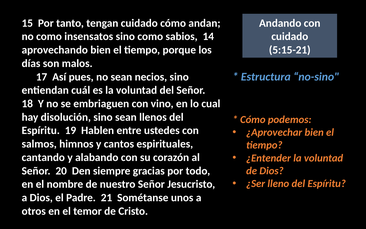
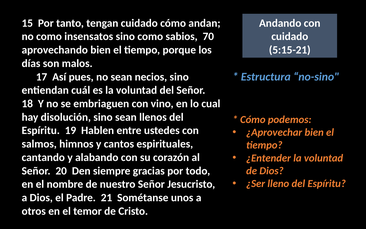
14: 14 -> 70
